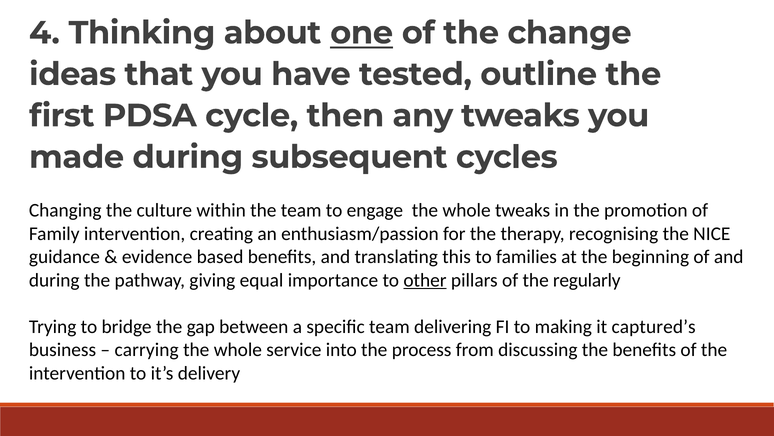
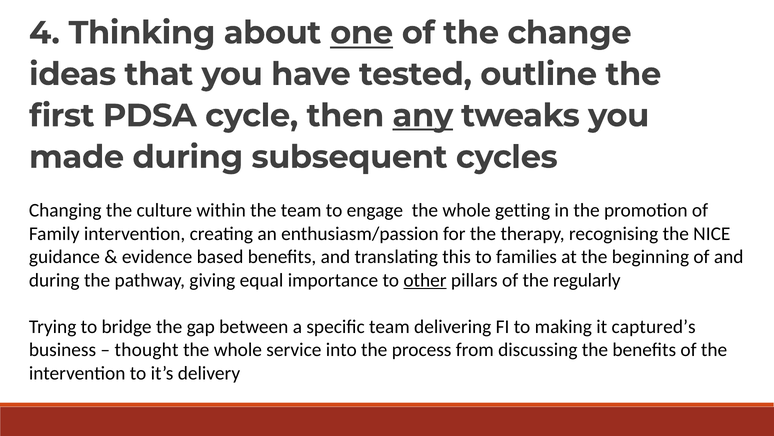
any underline: none -> present
whole tweaks: tweaks -> getting
carrying: carrying -> thought
